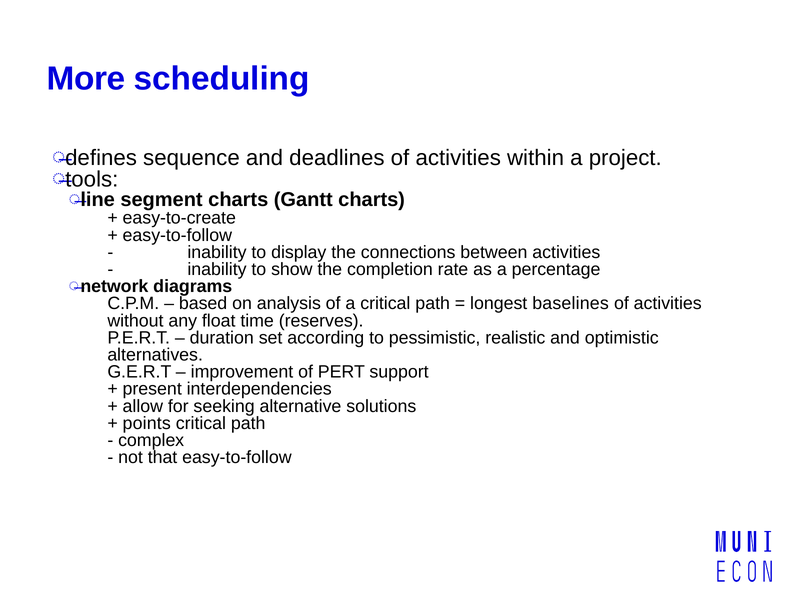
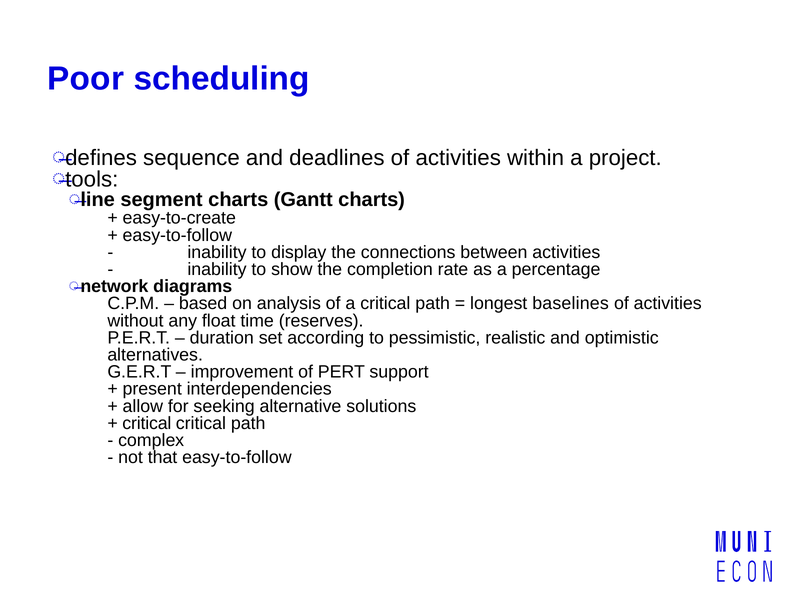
More: More -> Poor
points at (147, 423): points -> critical
